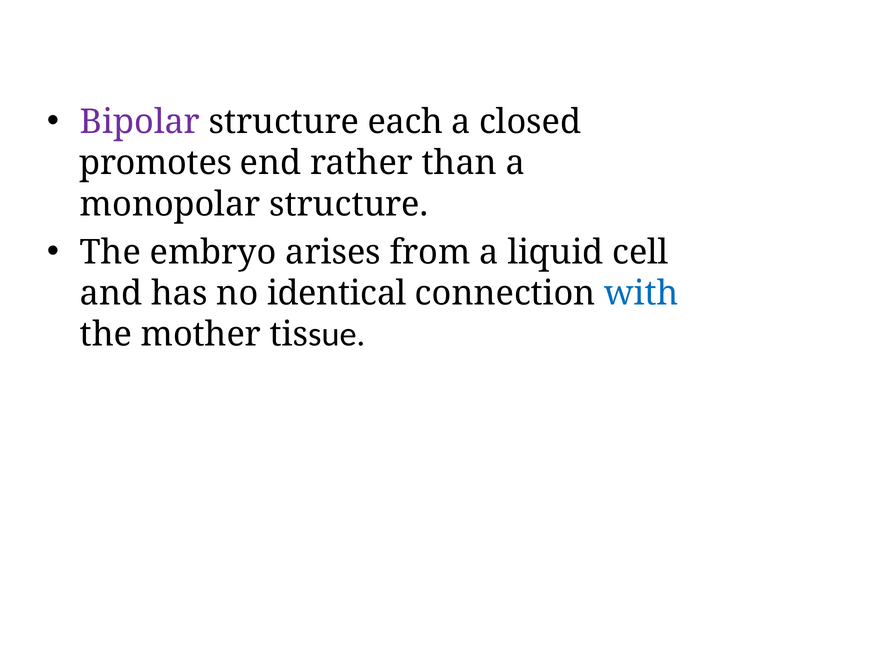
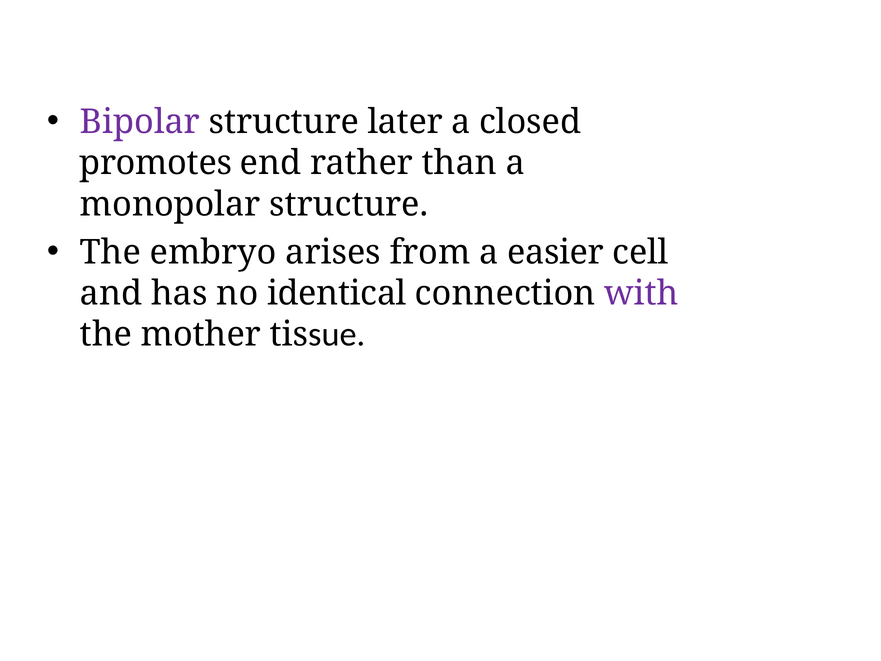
each: each -> later
liquid: liquid -> easier
with colour: blue -> purple
